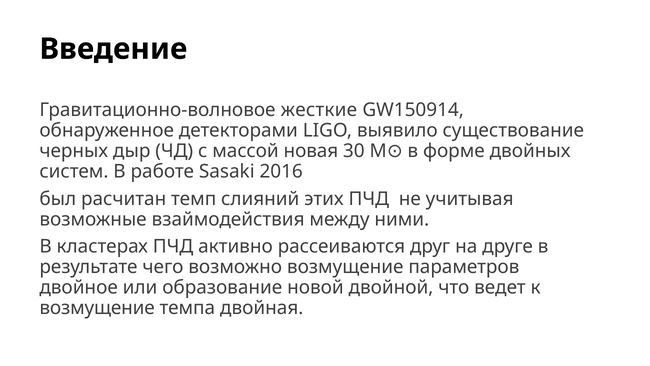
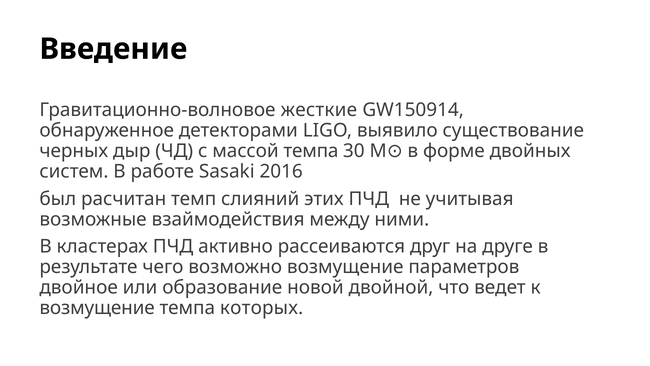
массой новая: новая -> темпа
двойная: двойная -> которых
